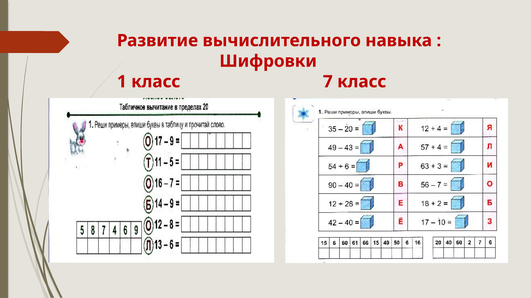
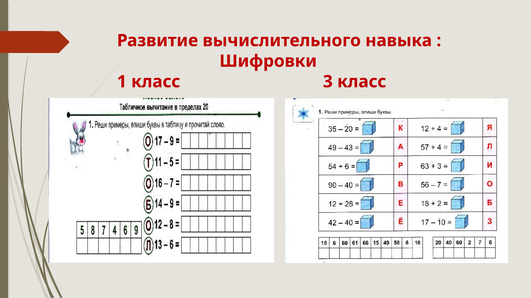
7: 7 -> 3
